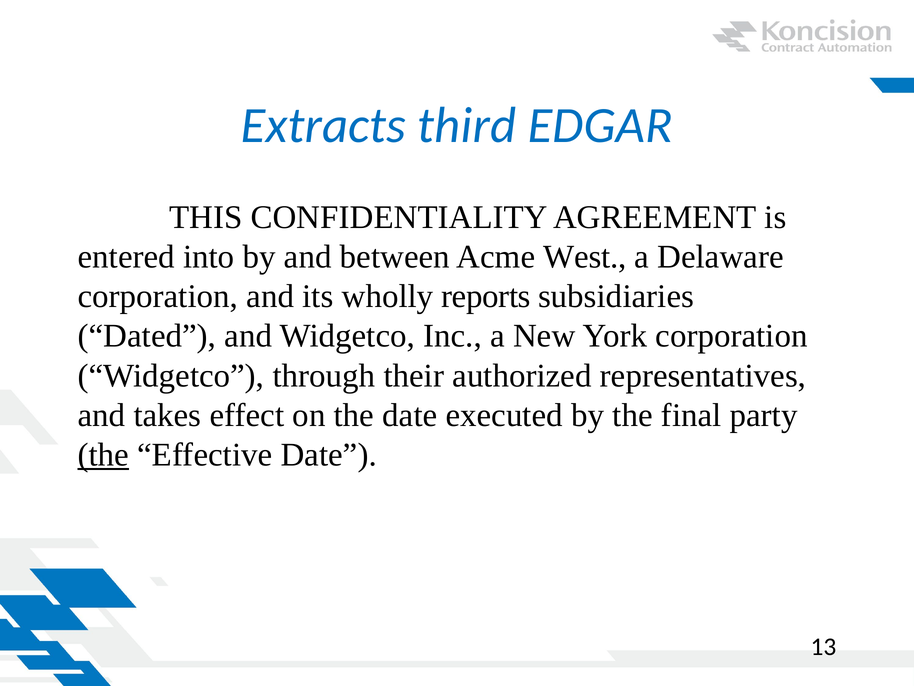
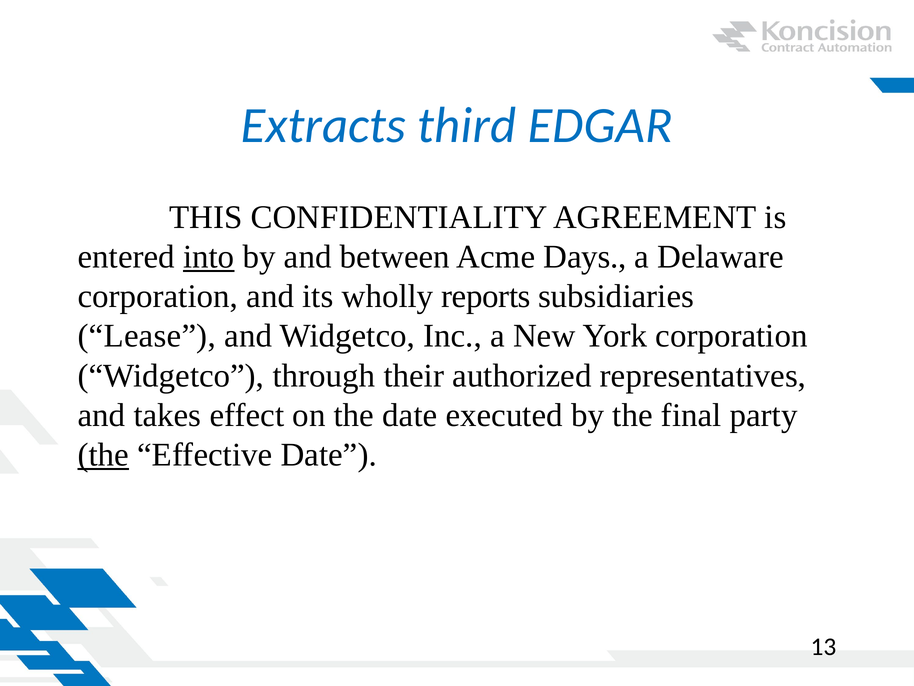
into underline: none -> present
West: West -> Days
Dated: Dated -> Lease
